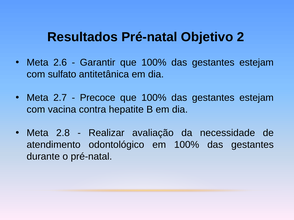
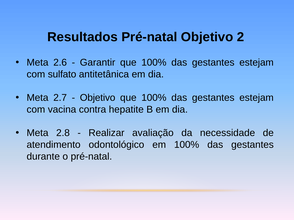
Precoce at (98, 98): Precoce -> Objetivo
